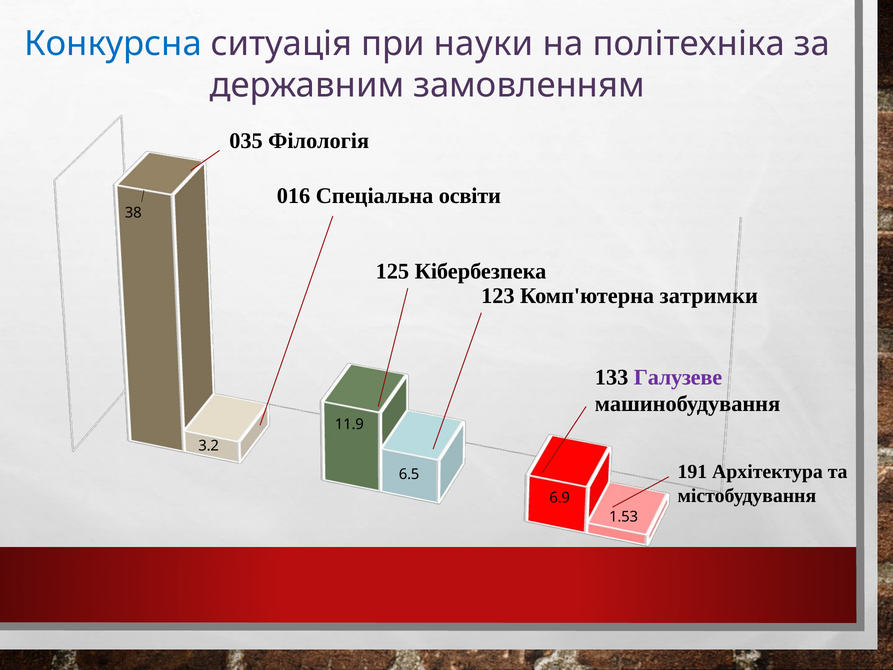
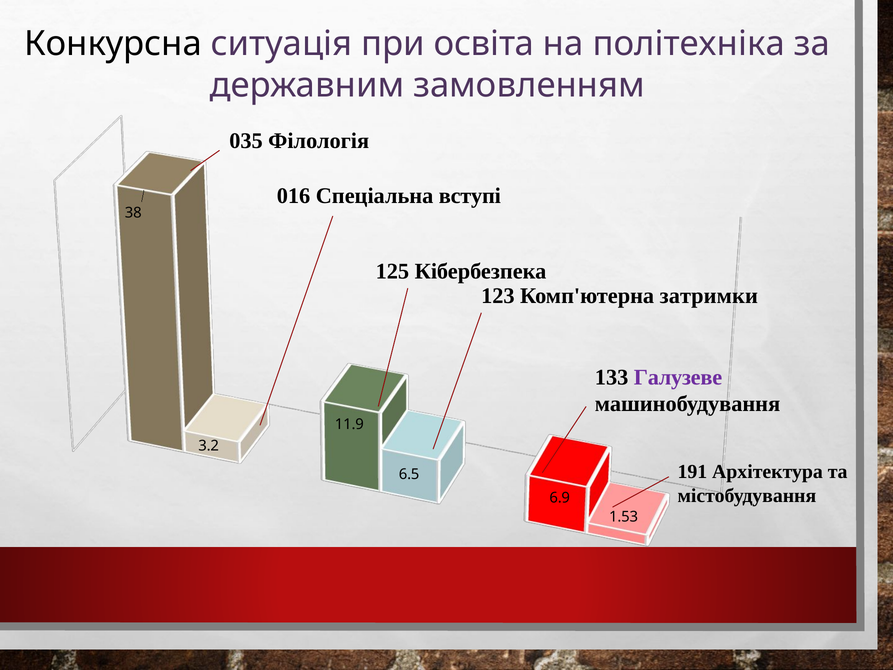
Конкурсна colour: blue -> black
науки: науки -> освіта
освіти: освіти -> вступі
